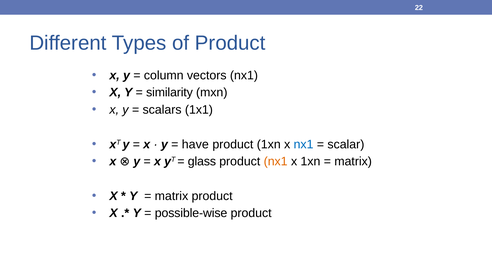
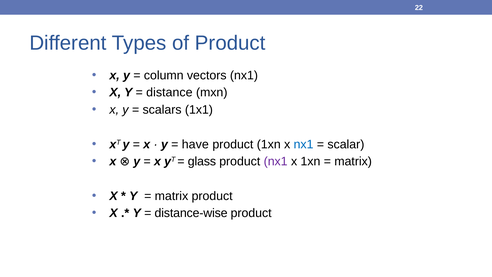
similarity: similarity -> distance
nx1 at (276, 161) colour: orange -> purple
possible-wise: possible-wise -> distance-wise
